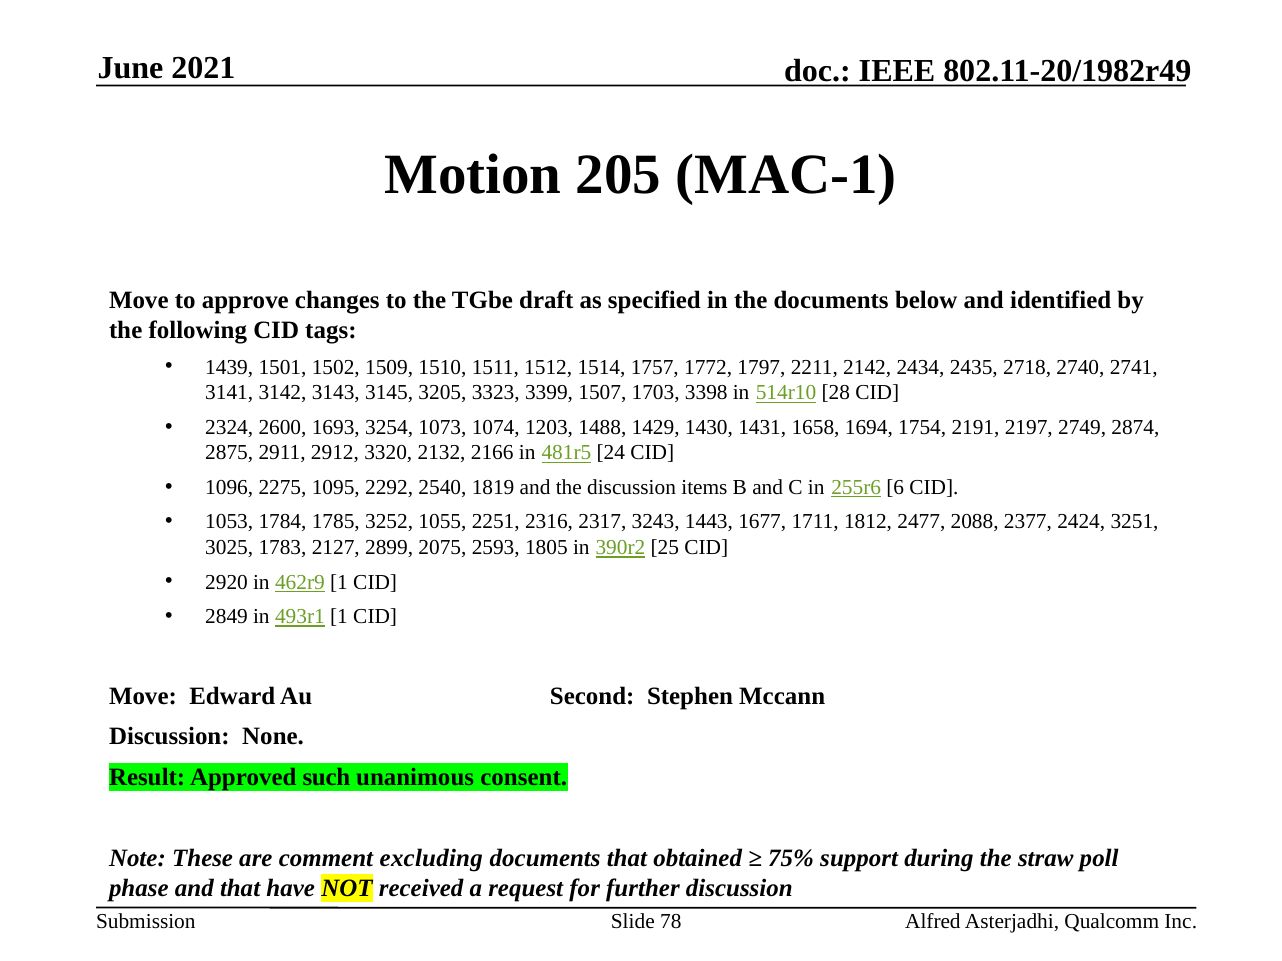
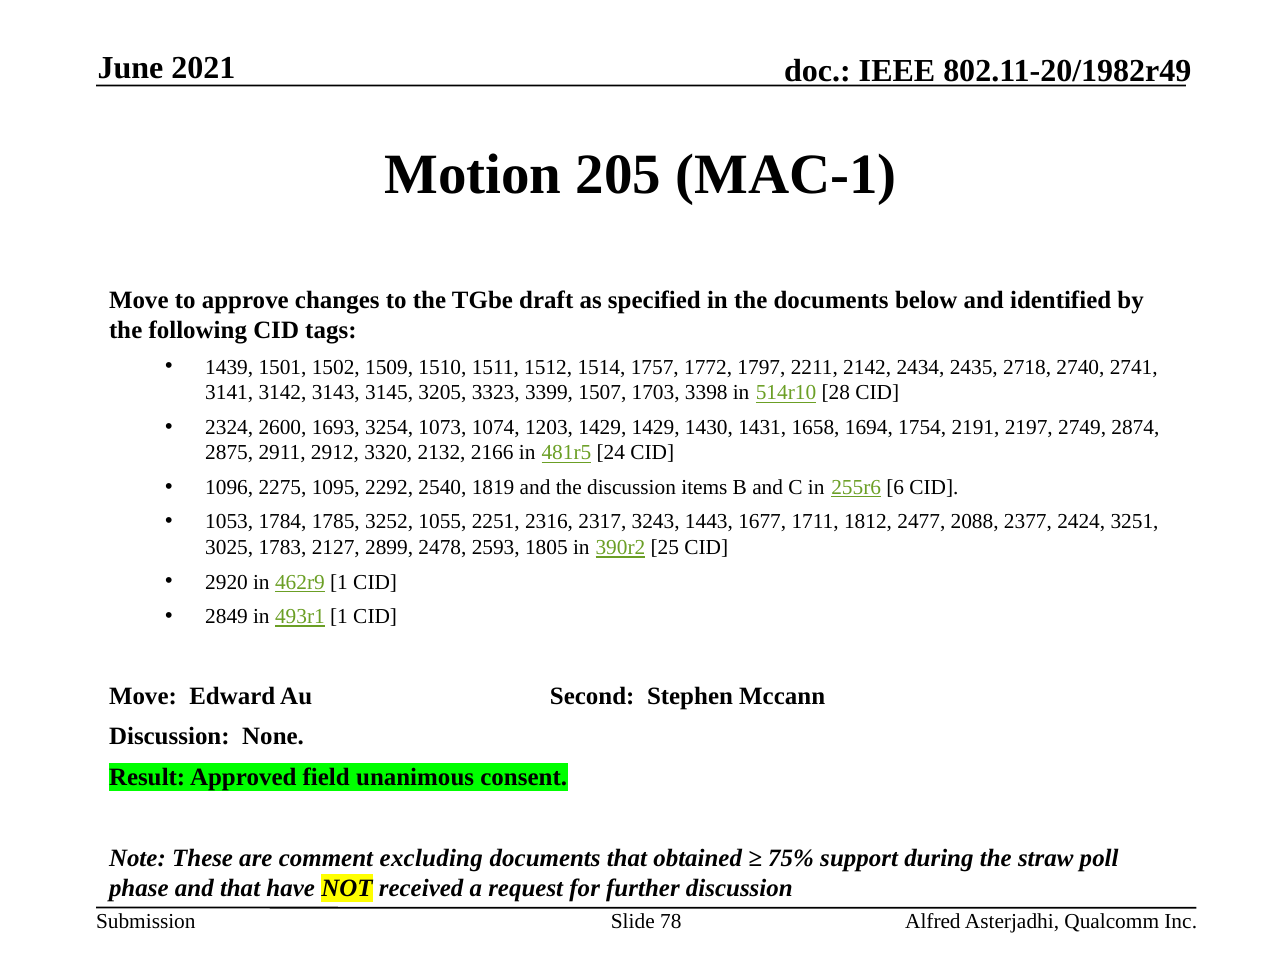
1203 1488: 1488 -> 1429
2075: 2075 -> 2478
such: such -> field
